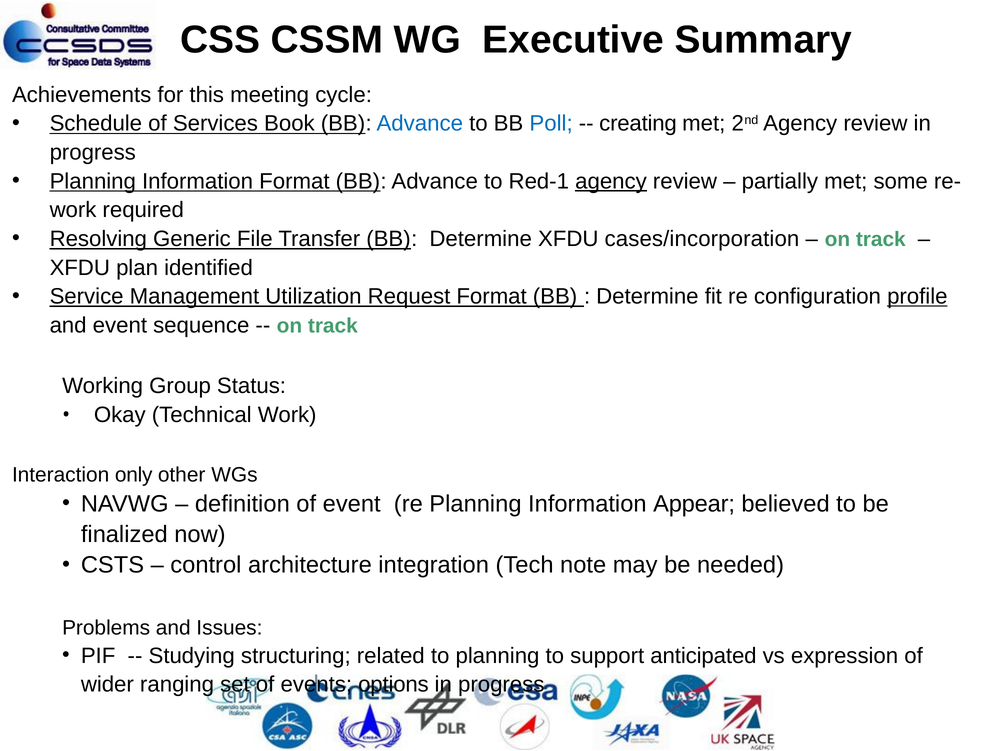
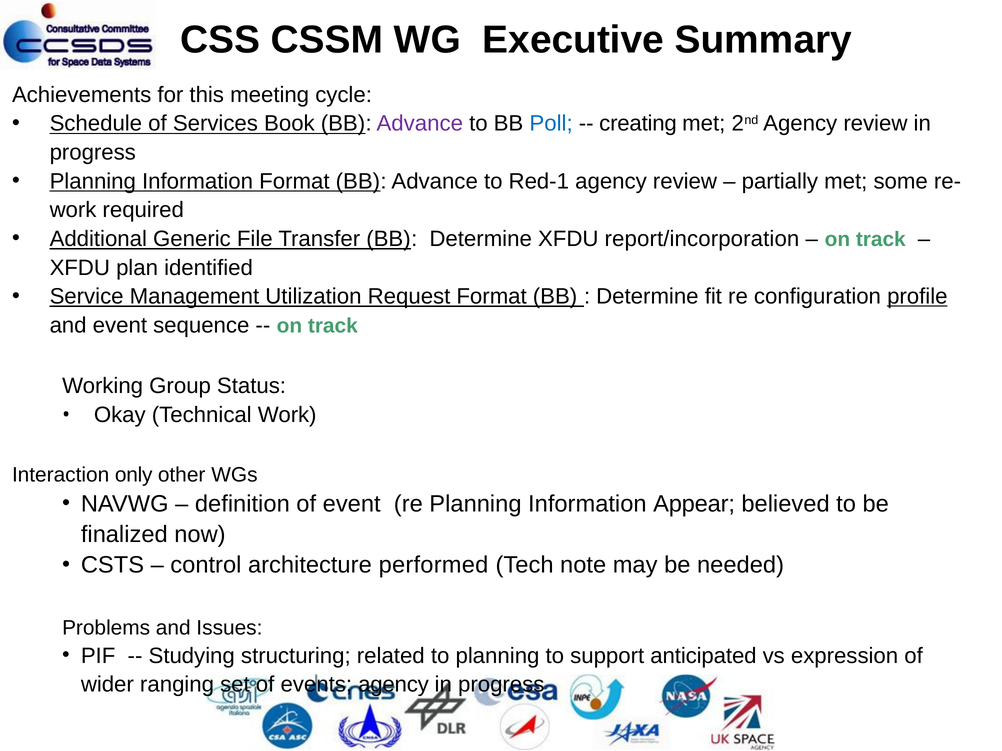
Advance at (420, 124) colour: blue -> purple
agency at (611, 181) underline: present -> none
Resolving: Resolving -> Additional
cases/incorporation: cases/incorporation -> report/incorporation
integration: integration -> performed
events options: options -> agency
